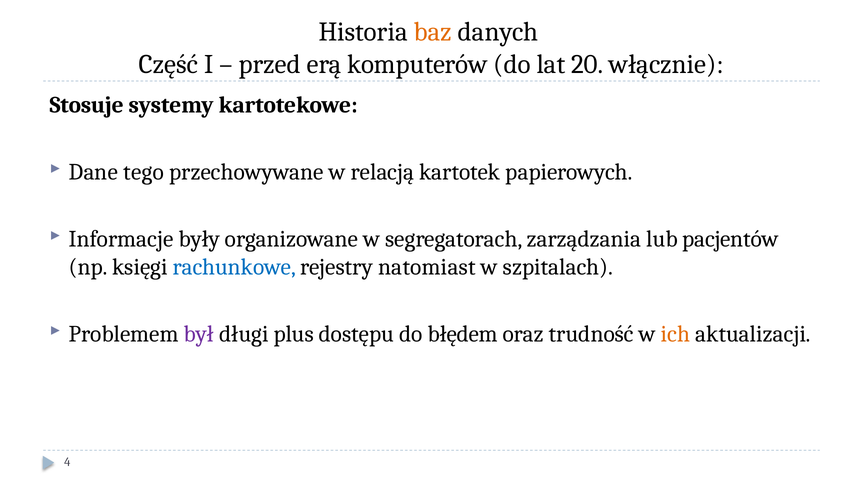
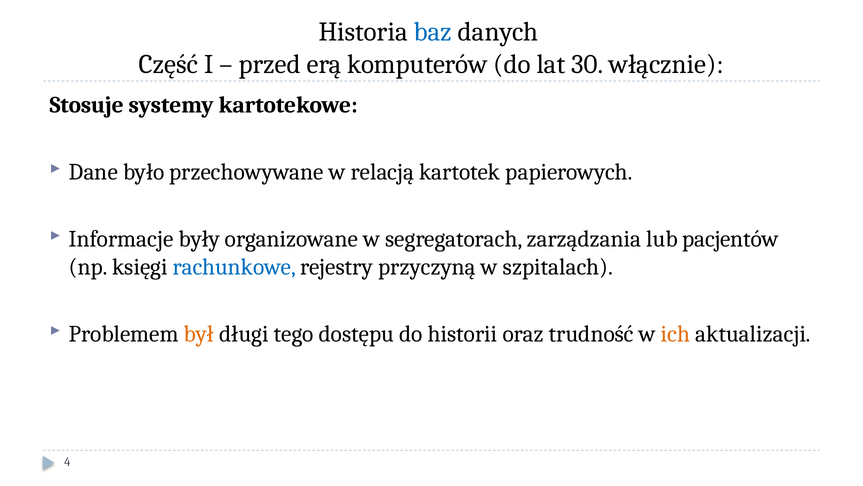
baz colour: orange -> blue
20: 20 -> 30
tego: tego -> było
natomiast: natomiast -> przyczyną
był colour: purple -> orange
plus: plus -> tego
błędem: błędem -> historii
